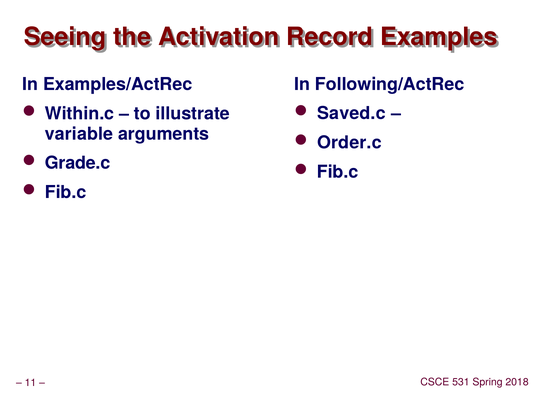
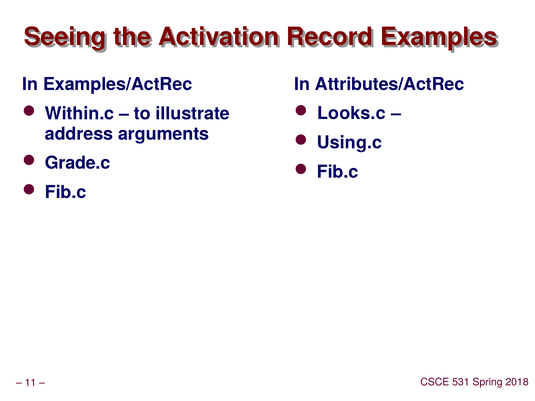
Following/ActRec: Following/ActRec -> Attributes/ActRec
Saved.c: Saved.c -> Looks.c
variable: variable -> address
Order.c: Order.c -> Using.c
